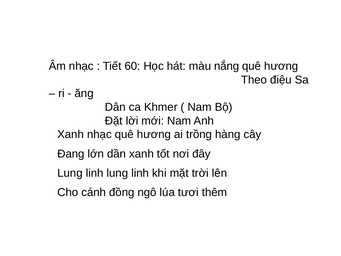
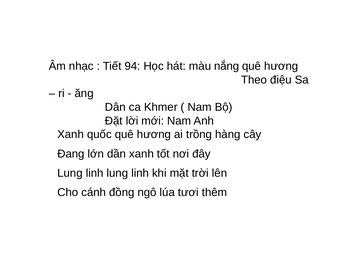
60: 60 -> 94
Xanh nhạc: nhạc -> quốc
